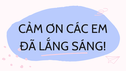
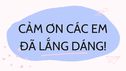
SÁNG: SÁNG -> DÁNG
